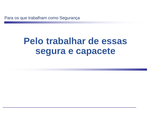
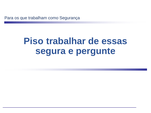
Pelo: Pelo -> Piso
capacete: capacete -> pergunte
